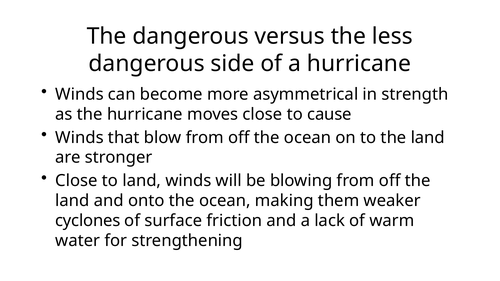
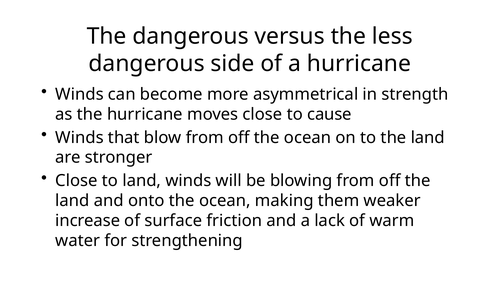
cyclones: cyclones -> increase
